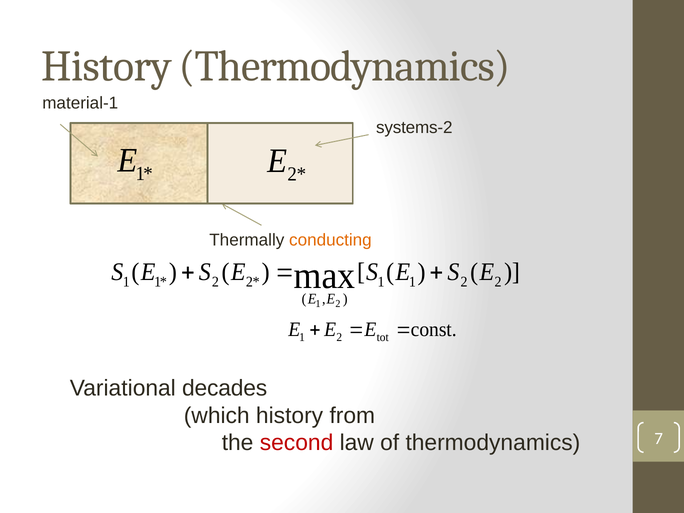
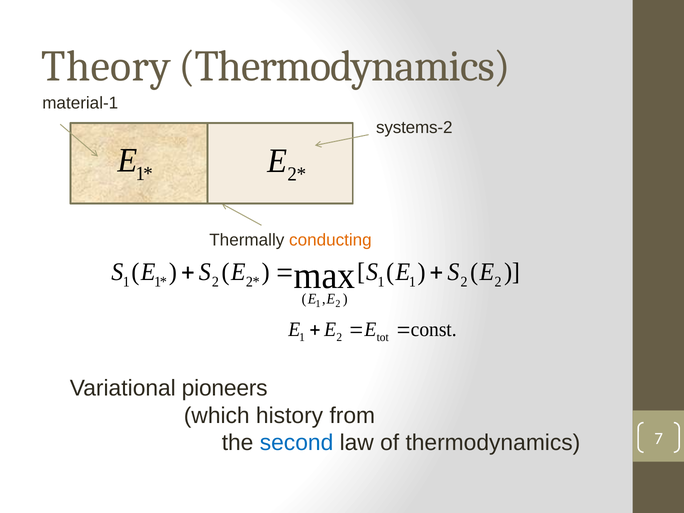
History at (106, 66): History -> Theory
decades: decades -> pioneers
second colour: red -> blue
